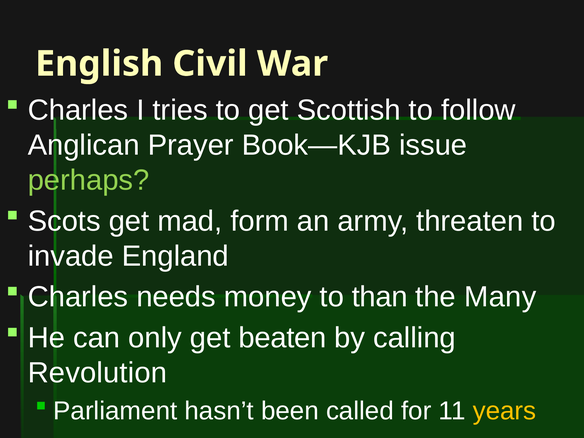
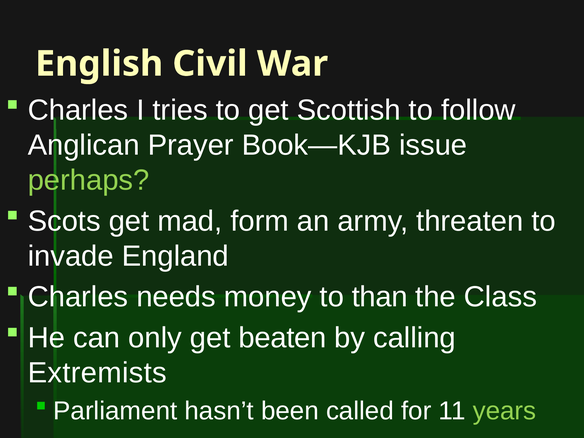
Many: Many -> Class
Revolution: Revolution -> Extremists
years colour: yellow -> light green
